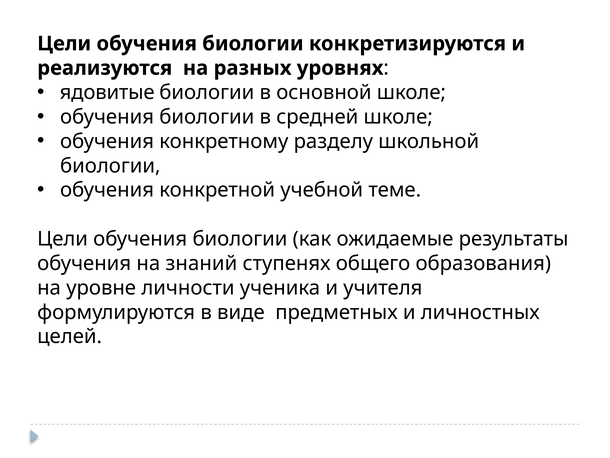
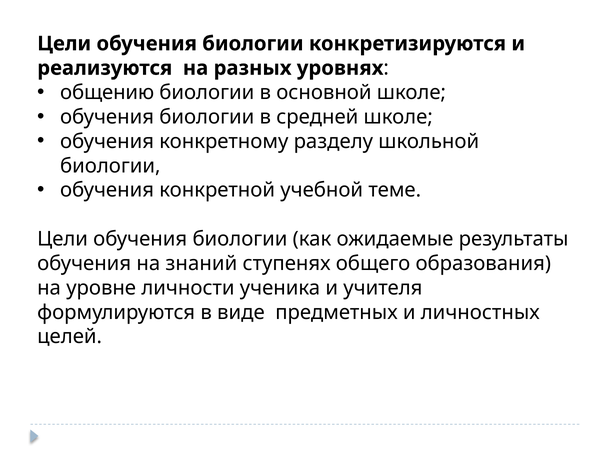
ядовитые: ядовитые -> общению
